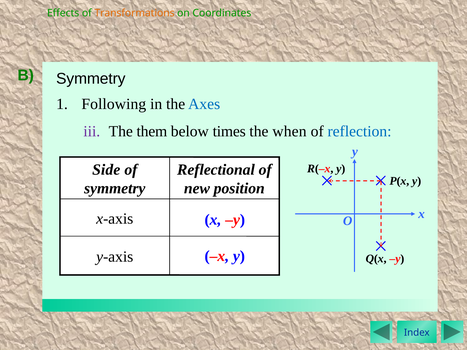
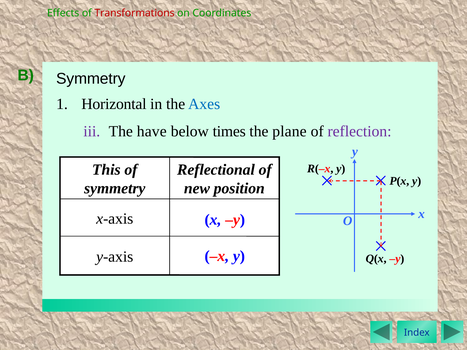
Transformations colour: orange -> red
Following: Following -> Horizontal
them: them -> have
when: when -> plane
reflection colour: blue -> purple
Side: Side -> This
